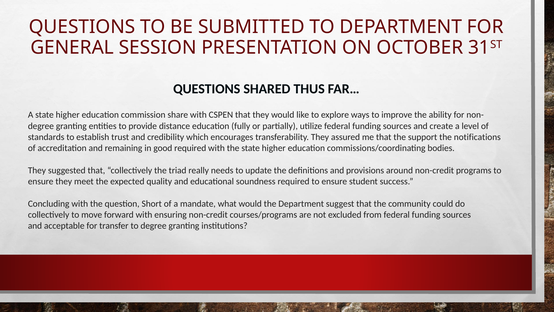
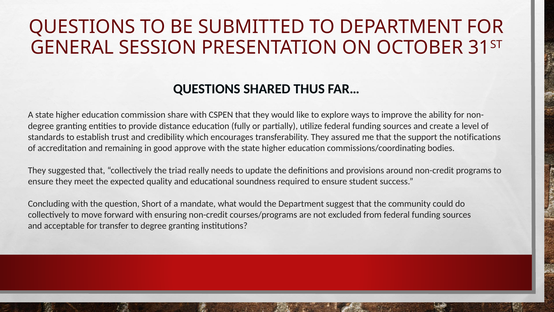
good required: required -> approve
